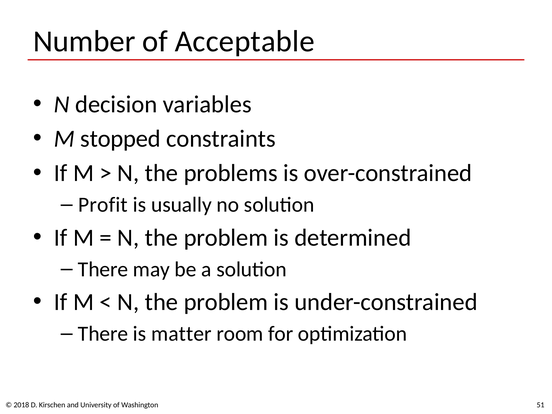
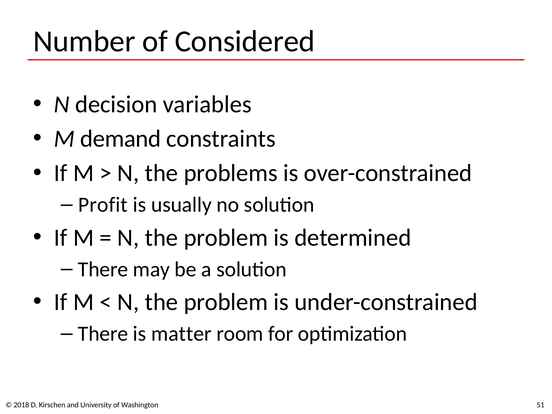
Acceptable: Acceptable -> Considered
stopped: stopped -> demand
